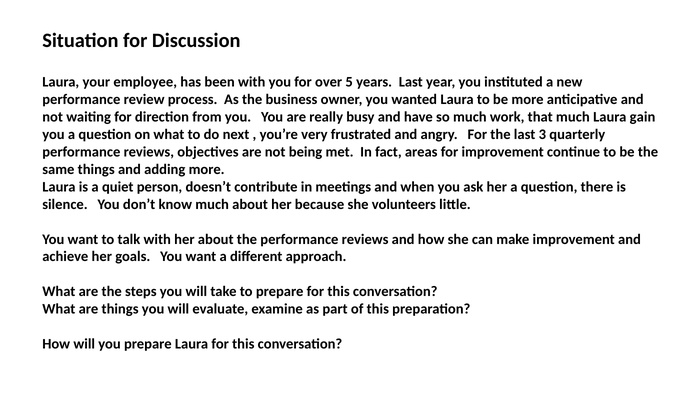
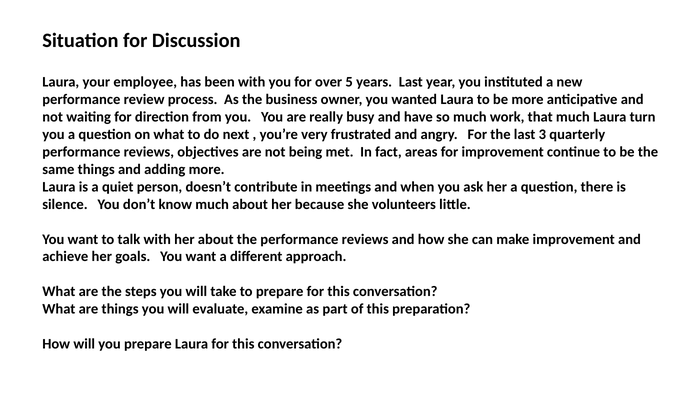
gain: gain -> turn
